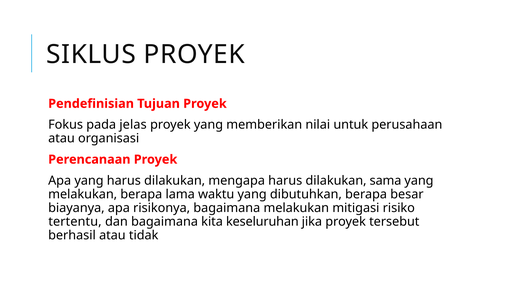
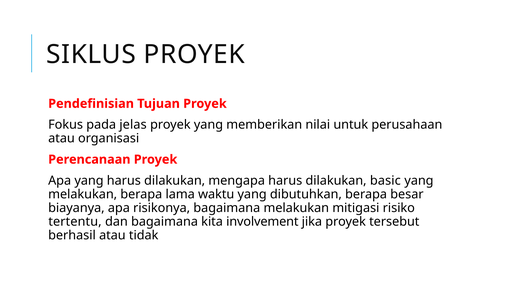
sama: sama -> basic
keseluruhan: keseluruhan -> involvement
